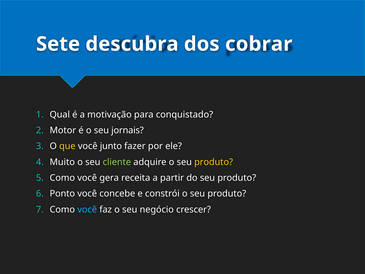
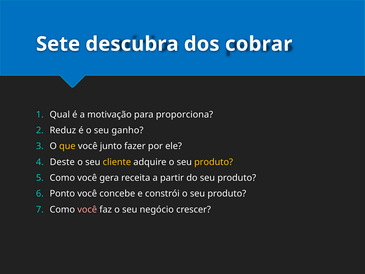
conquistado: conquistado -> proporciona
Motor: Motor -> Reduz
jornais: jornais -> ganho
Muito: Muito -> Deste
cliente colour: light green -> yellow
você at (87, 209) colour: light blue -> pink
